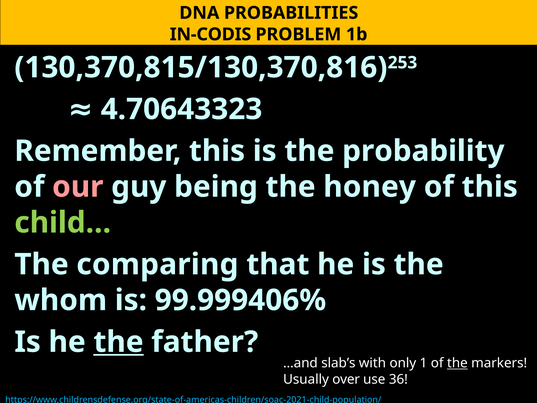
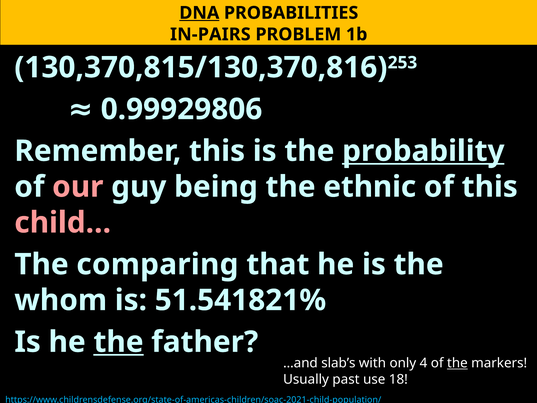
DNA underline: none -> present
IN-CODIS: IN-CODIS -> IN-PAIRS
4.70643323: 4.70643323 -> 0.99929806
probability underline: none -> present
honey: honey -> ethnic
child… colour: light green -> pink
99.999406%: 99.999406% -> 51.541821%
1: 1 -> 4
over: over -> past
36: 36 -> 18
